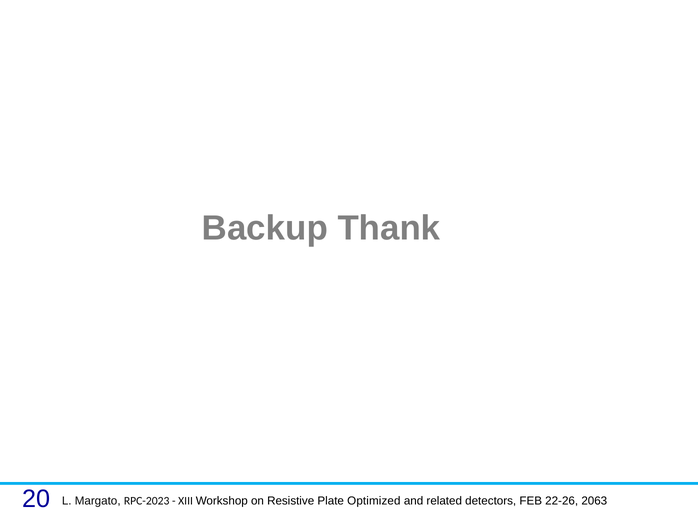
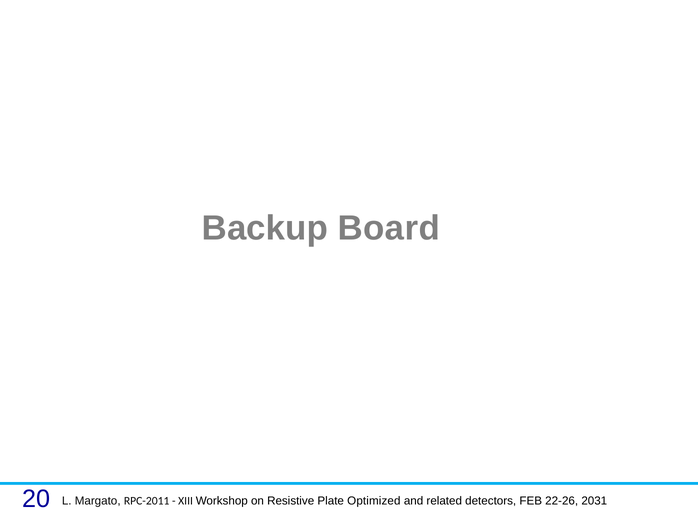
Thank: Thank -> Board
RPC-2023: RPC-2023 -> RPC-2011
2063: 2063 -> 2031
